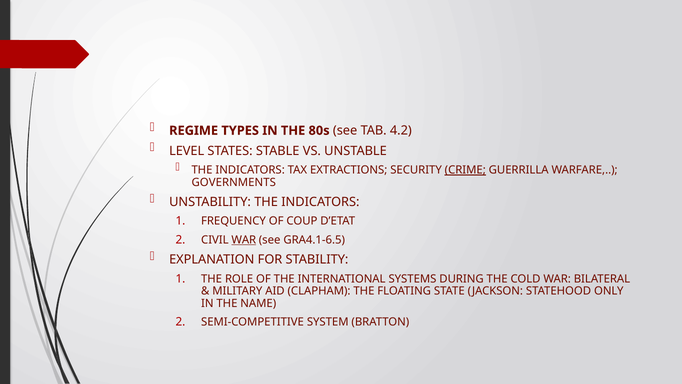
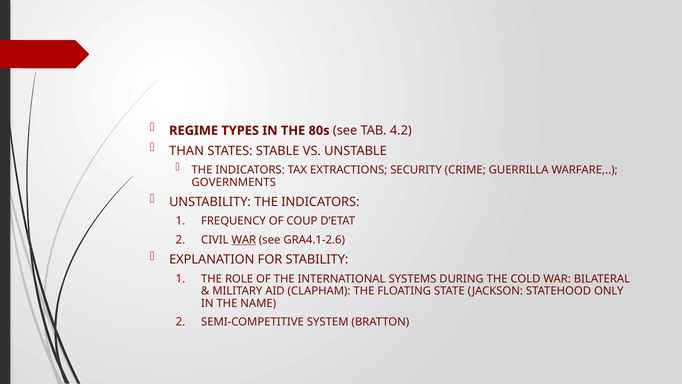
LEVEL: LEVEL -> THAN
CRIME underline: present -> none
GRA4.1-6.5: GRA4.1-6.5 -> GRA4.1-2.6
